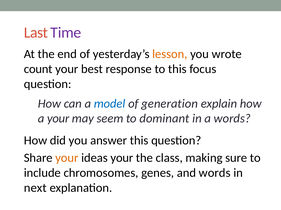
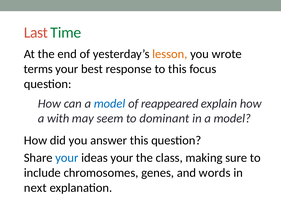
Time colour: purple -> green
count: count -> terms
generation: generation -> reappeared
a your: your -> with
in a words: words -> model
your at (67, 158) colour: orange -> blue
